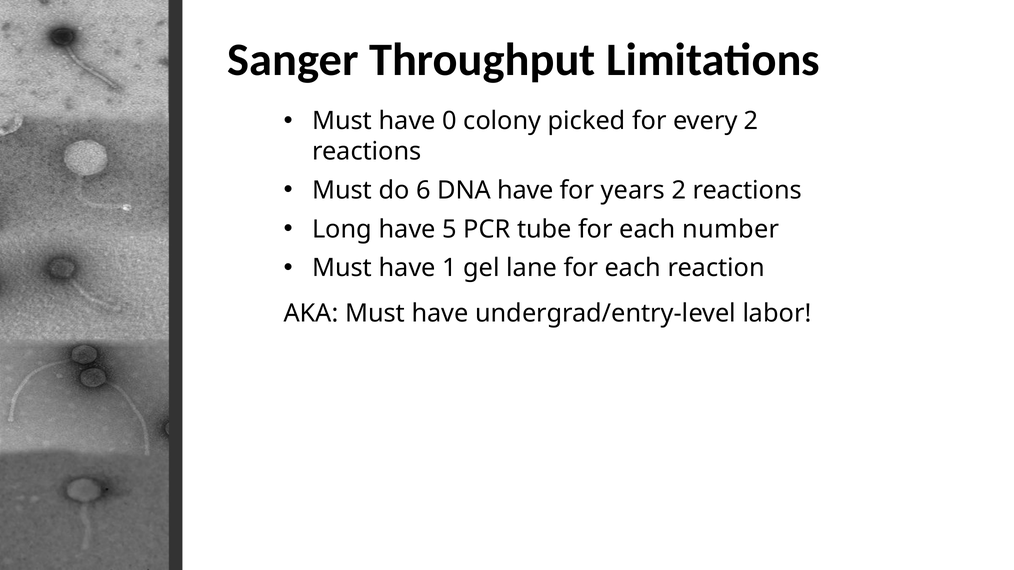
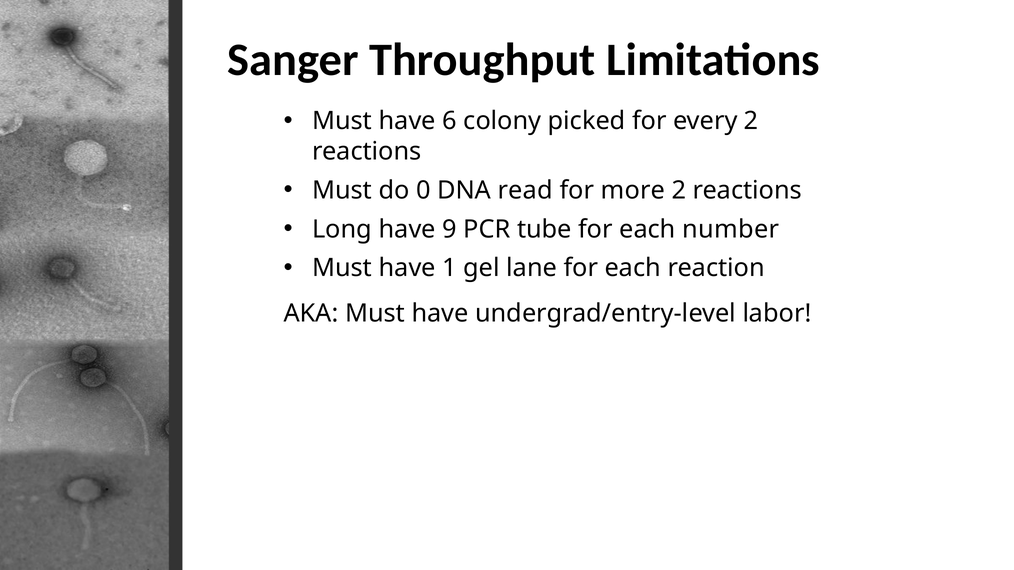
0: 0 -> 6
6: 6 -> 0
DNA have: have -> read
years: years -> more
5: 5 -> 9
